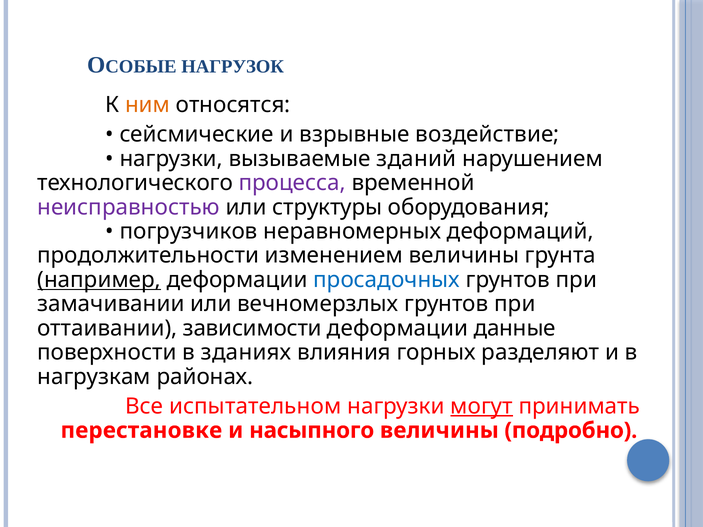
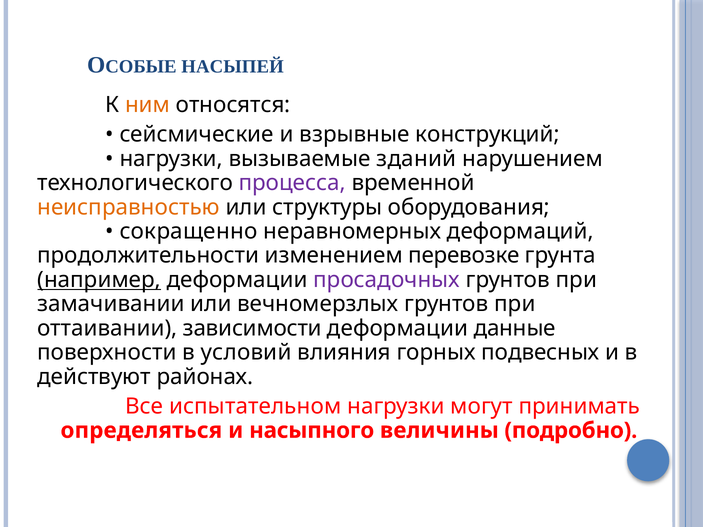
НАГРУЗОК: НАГРУЗОК -> НАСЫПЕЙ
воздействие: воздействие -> конструкций
неисправностью colour: purple -> orange
погрузчиков: погрузчиков -> сокращенно
изменением величины: величины -> перевозке
просадочных colour: blue -> purple
зданиях: зданиях -> условий
разделяют: разделяют -> подвесных
нагрузкам: нагрузкам -> действуют
могут underline: present -> none
перестановке: перестановке -> определяться
